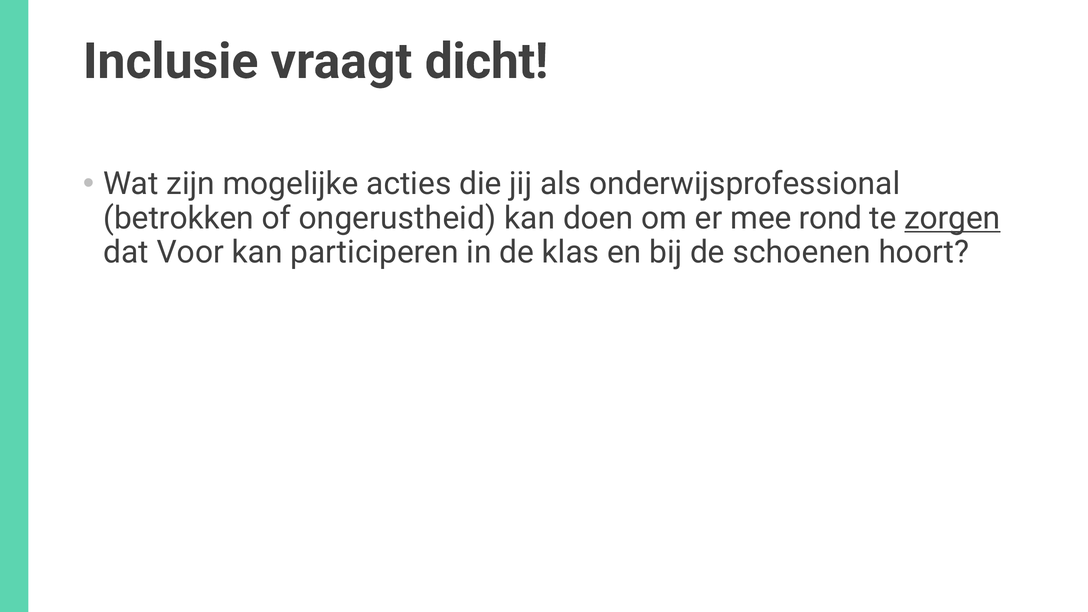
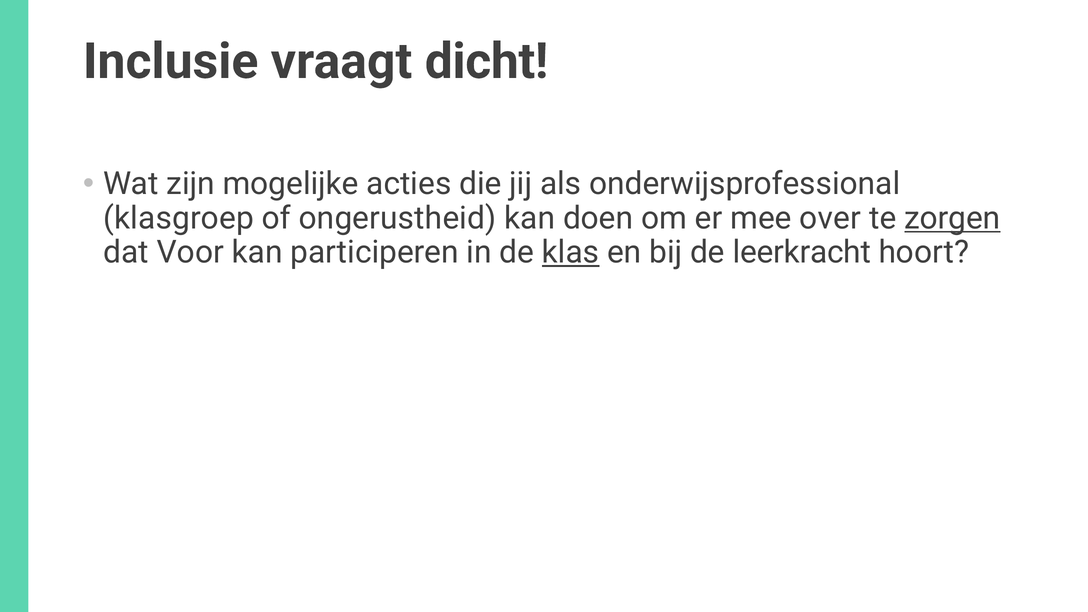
betrokken: betrokken -> klasgroep
rond: rond -> over
klas underline: none -> present
schoenen: schoenen -> leerkracht
